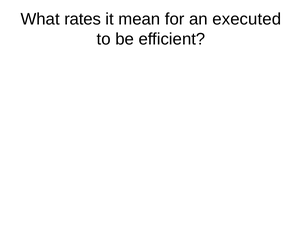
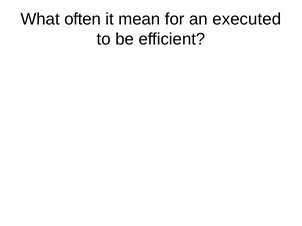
rates: rates -> often
